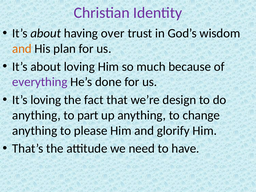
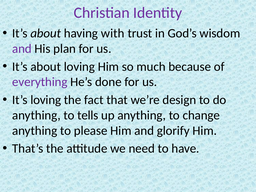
over: over -> with
and at (22, 49) colour: orange -> purple
part: part -> tells
